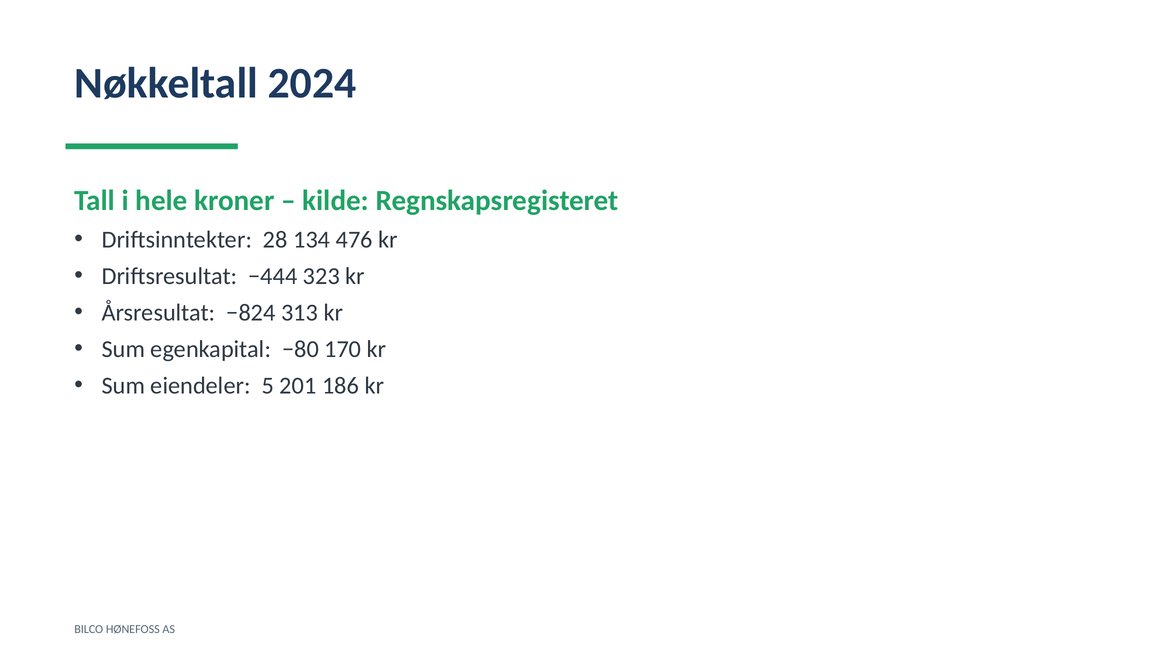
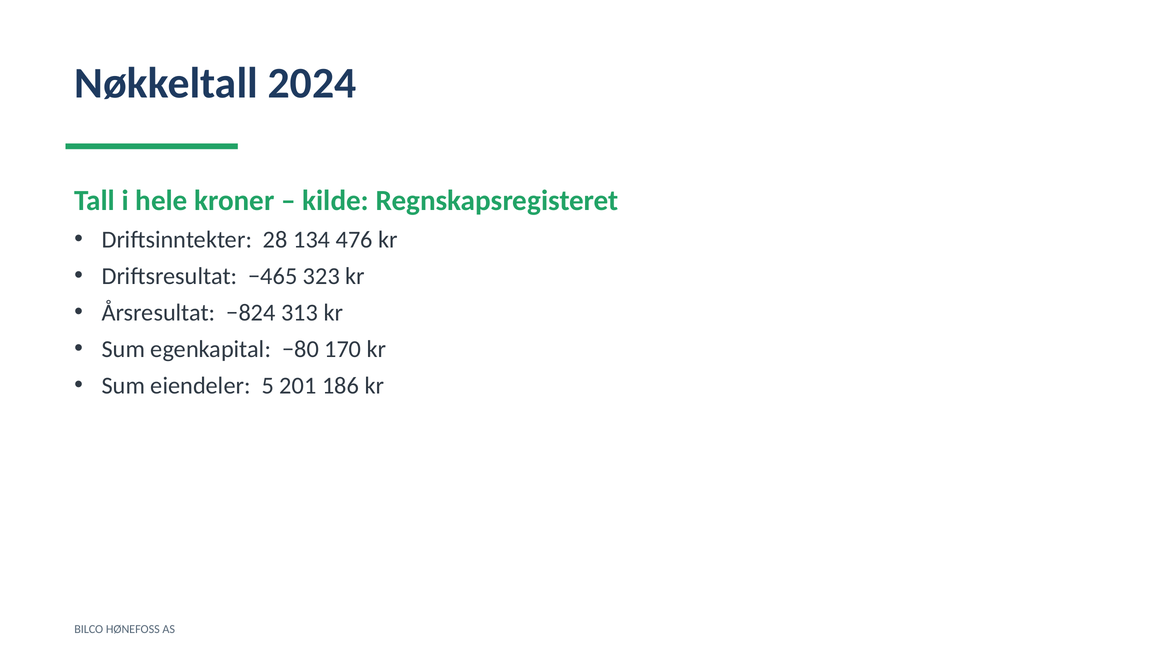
−444: −444 -> −465
